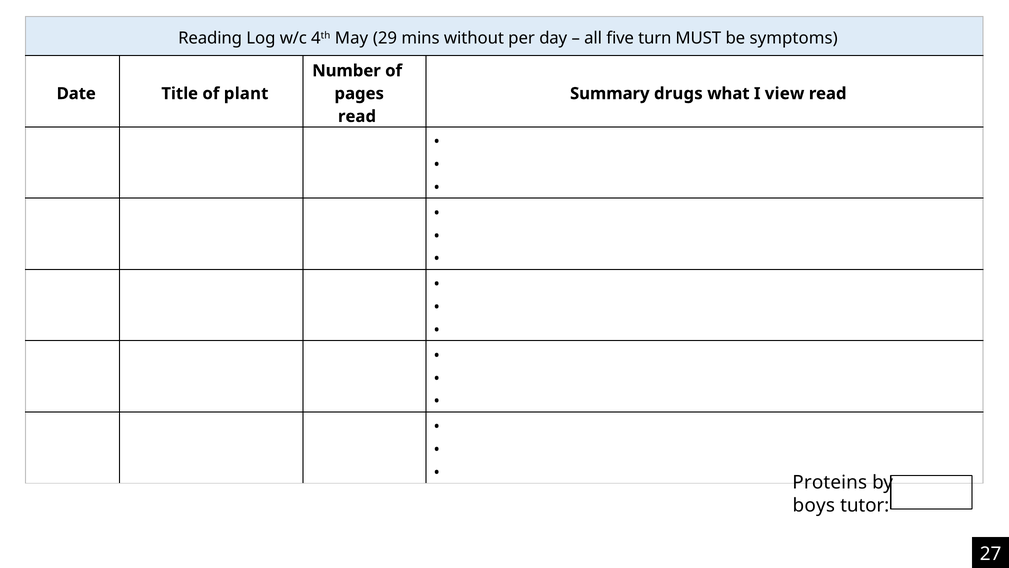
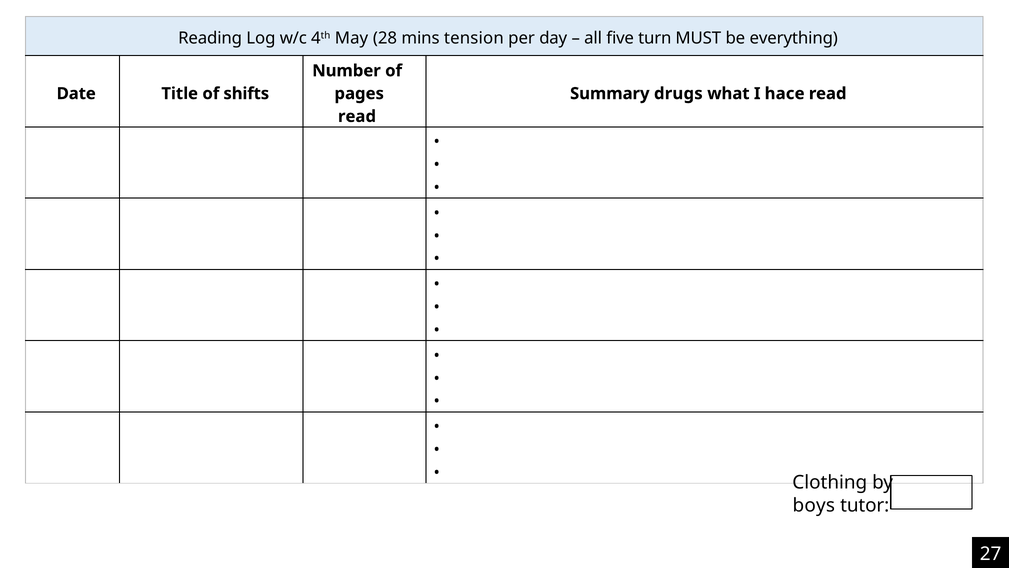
29: 29 -> 28
without: without -> tension
symptoms: symptoms -> everything
plant: plant -> shifts
view: view -> hace
Proteins: Proteins -> Clothing
